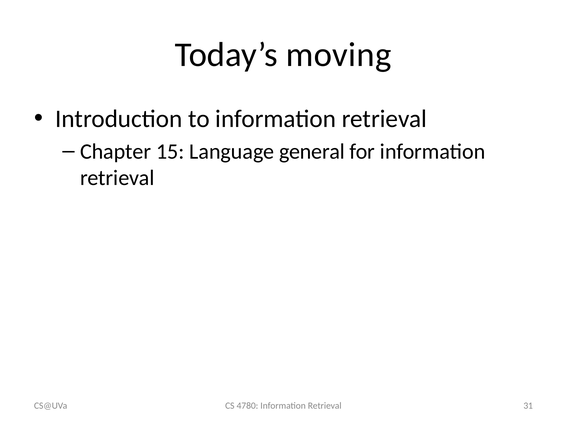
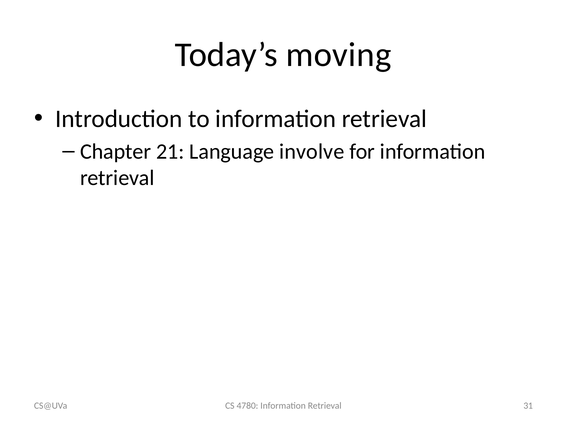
15: 15 -> 21
general: general -> involve
